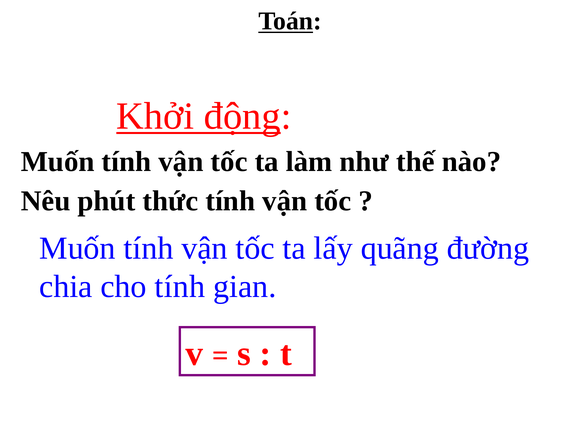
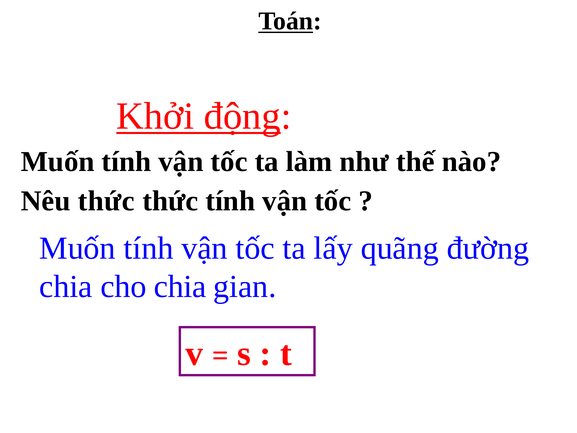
Nêu phút: phút -> thức
cho tính: tính -> chia
